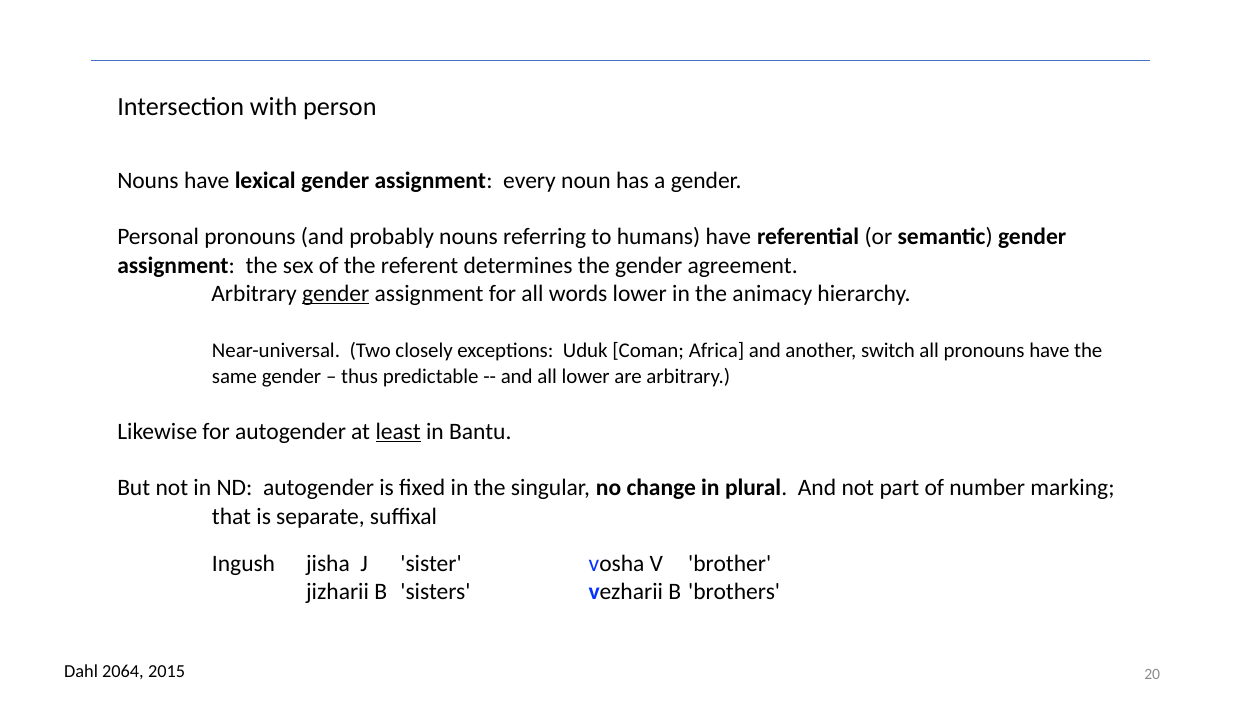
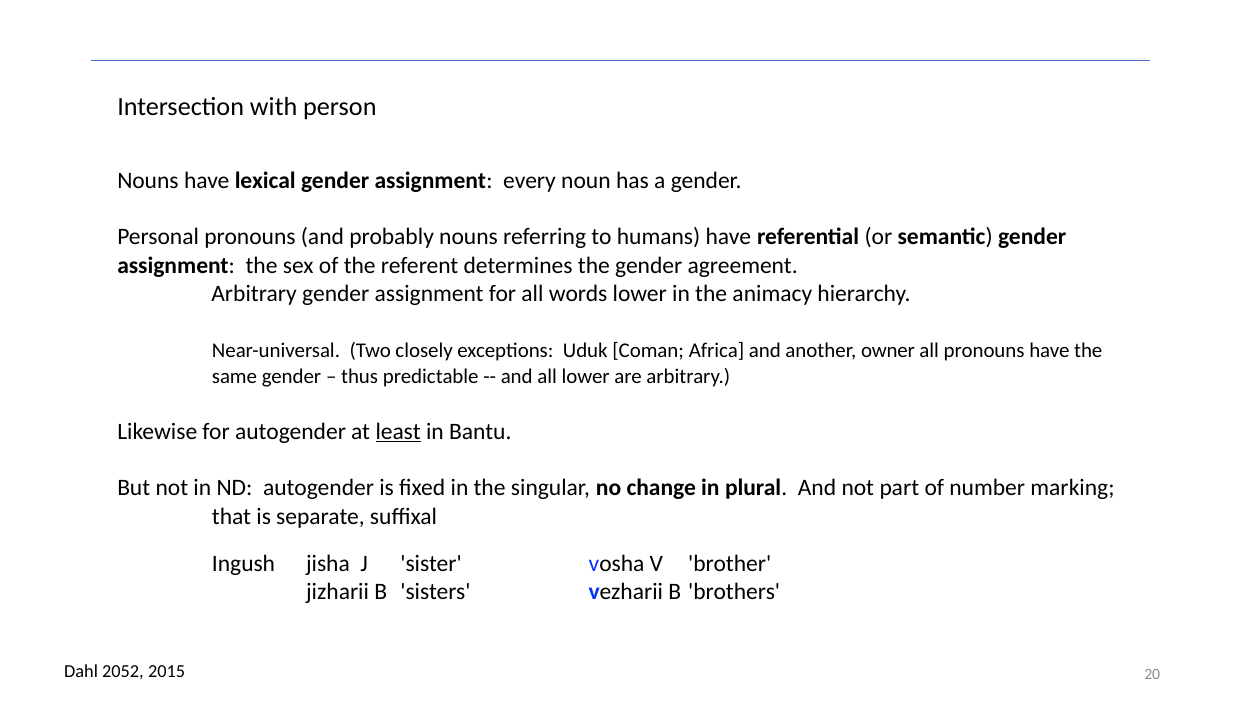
gender at (336, 294) underline: present -> none
switch: switch -> owner
2064: 2064 -> 2052
